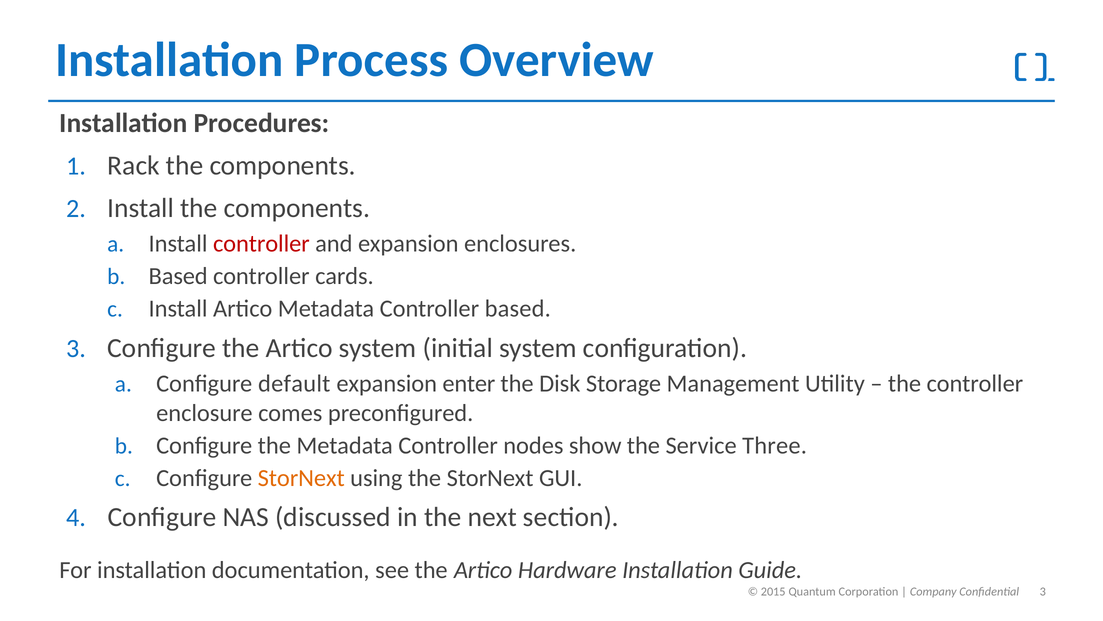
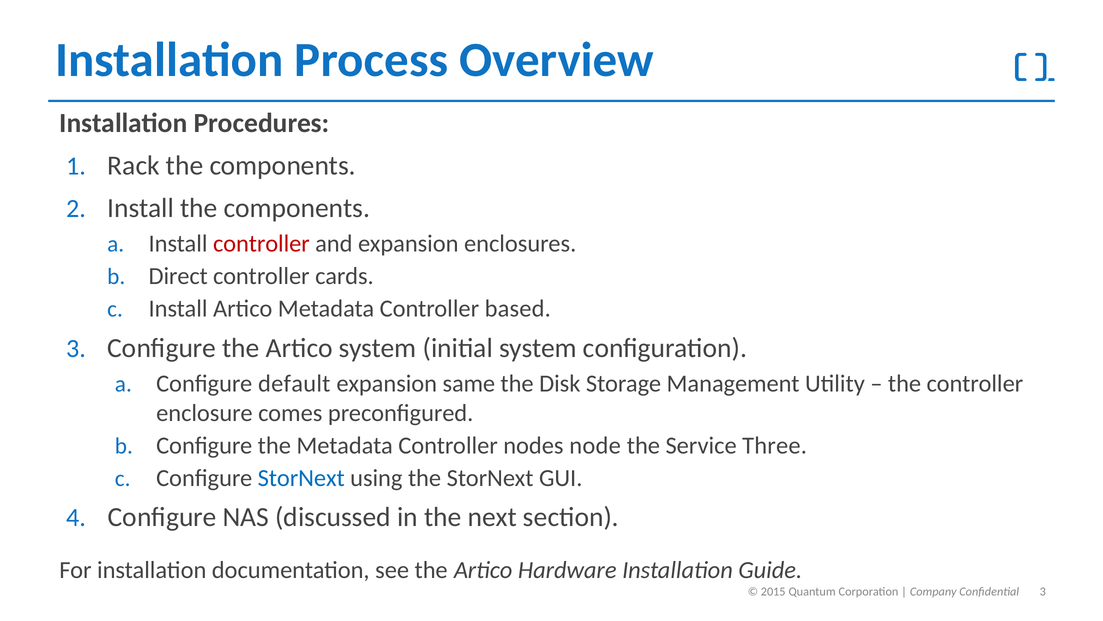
Based at (178, 276): Based -> Direct
enter: enter -> same
show: show -> node
StorNext at (301, 478) colour: orange -> blue
